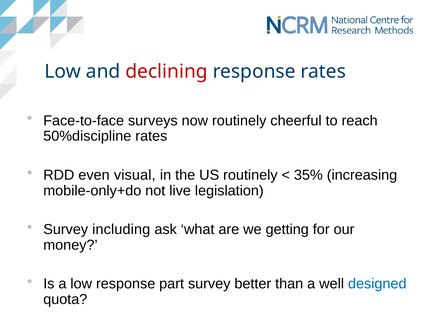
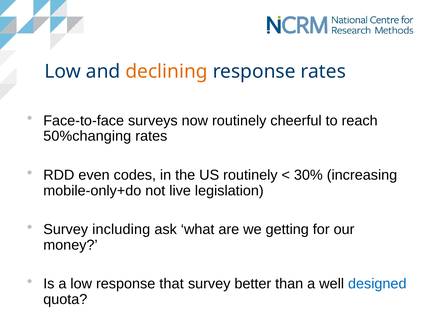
declining colour: red -> orange
50%discipline: 50%discipline -> 50%changing
visual: visual -> codes
35%: 35% -> 30%
part: part -> that
